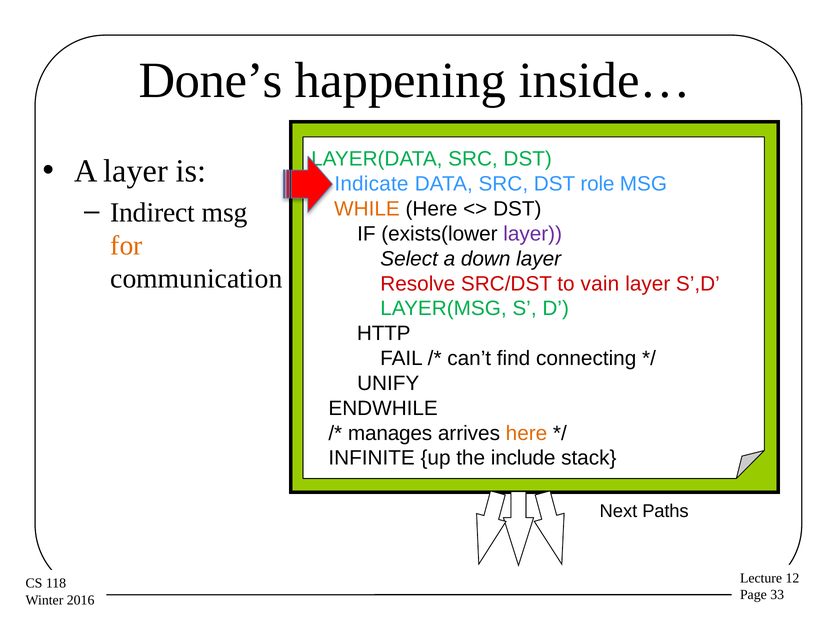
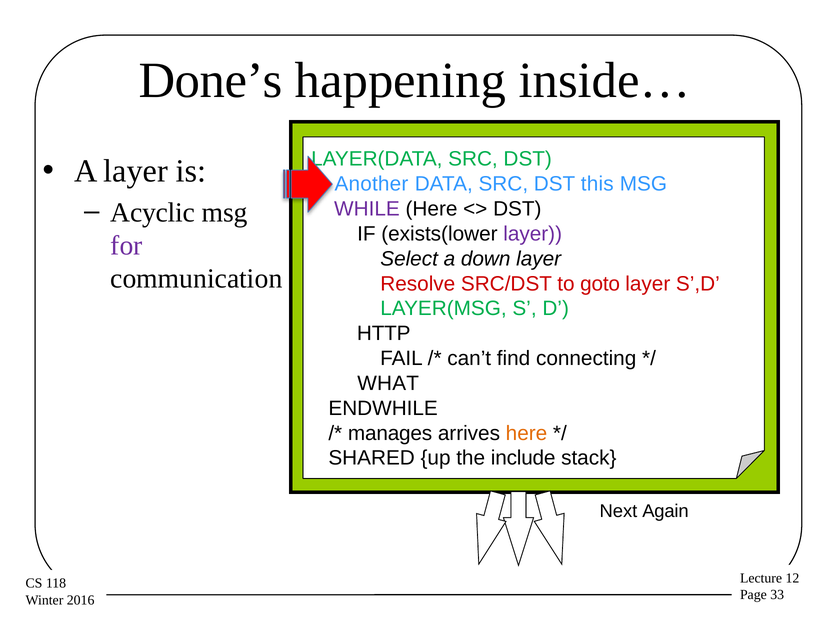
Indicate: Indicate -> Another
role: role -> this
Indirect: Indirect -> Acyclic
WHILE colour: orange -> purple
for colour: orange -> purple
vain: vain -> goto
UNIFY: UNIFY -> WHAT
INFINITE: INFINITE -> SHARED
Paths: Paths -> Again
